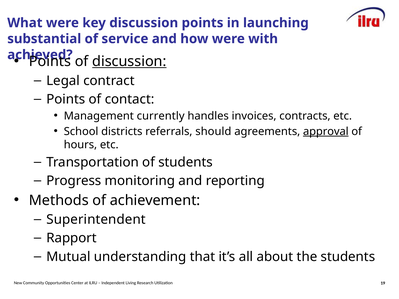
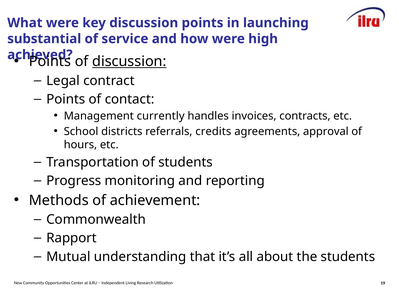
with: with -> high
should: should -> credits
approval underline: present -> none
Superintendent: Superintendent -> Commonwealth
